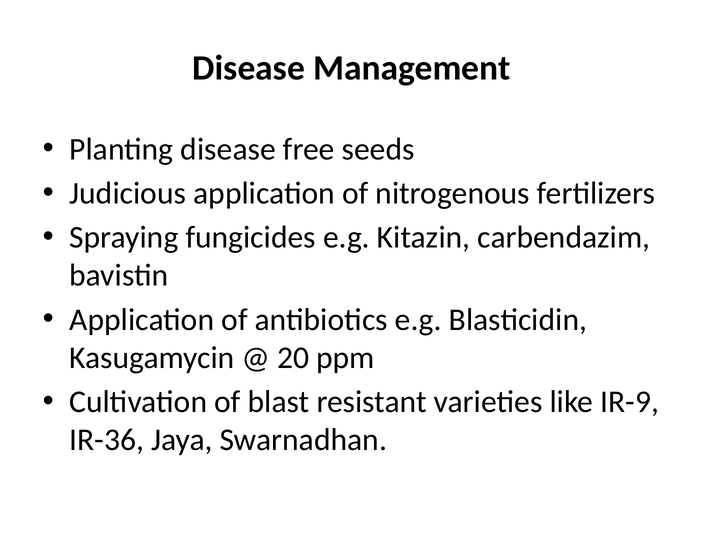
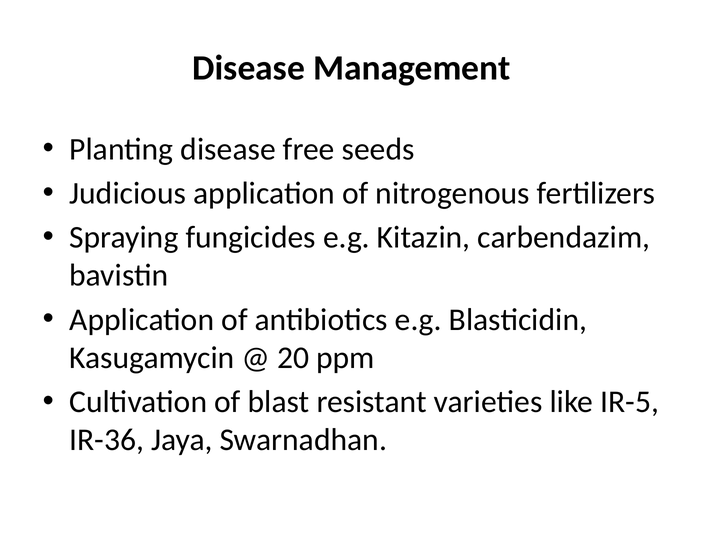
IR-9: IR-9 -> IR-5
